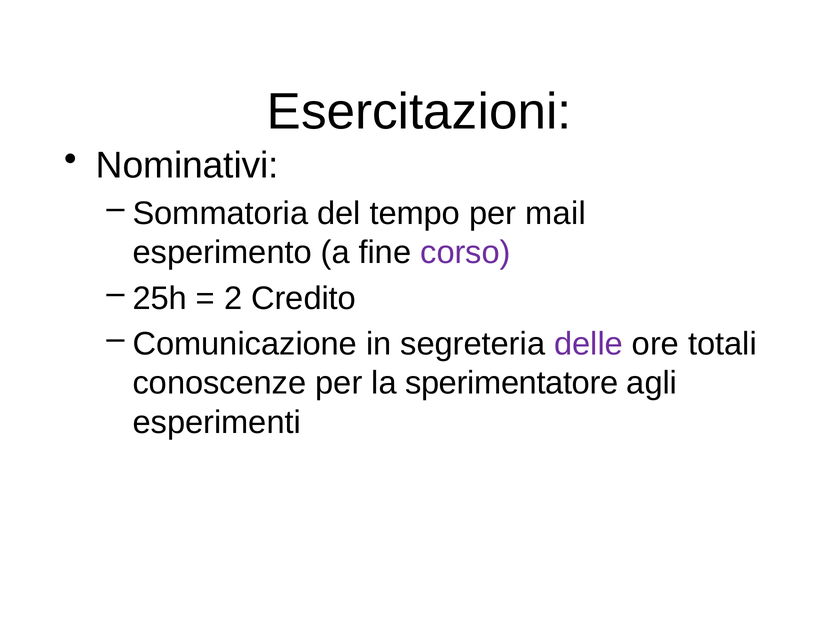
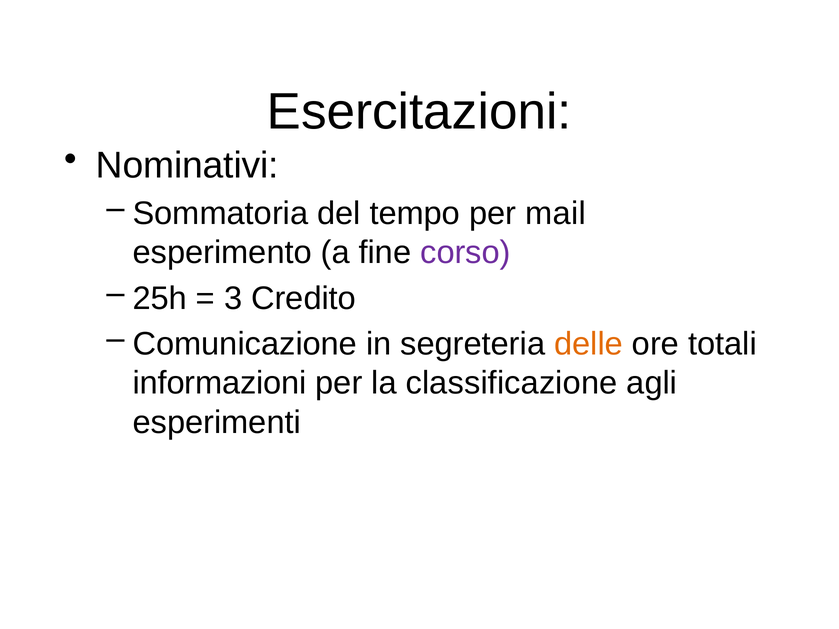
2: 2 -> 3
delle colour: purple -> orange
conoscenze: conoscenze -> informazioni
sperimentatore: sperimentatore -> classificazione
